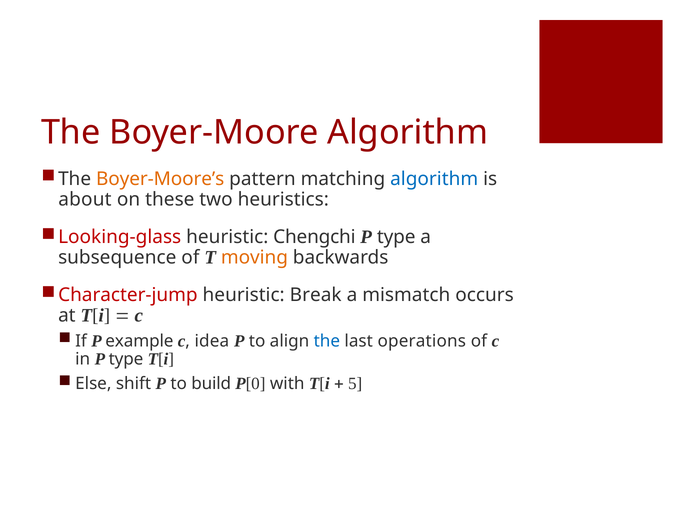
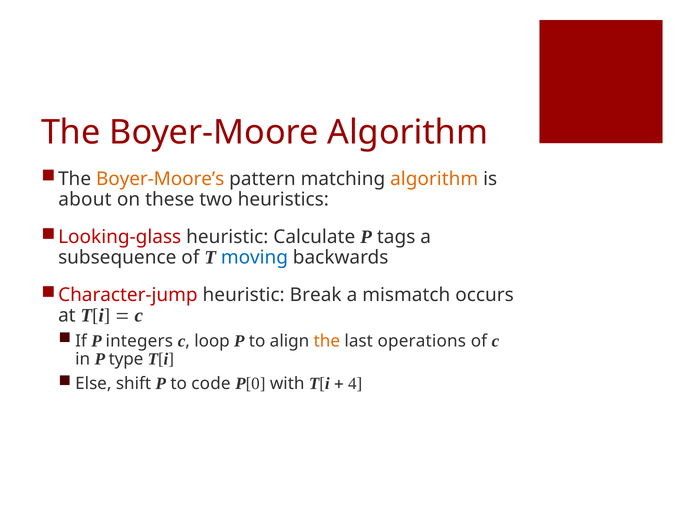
algorithm at (434, 179) colour: blue -> orange
Chengchi: Chengchi -> Calculate
type at (396, 237): type -> tags
moving colour: orange -> blue
example: example -> integers
idea: idea -> loop
the at (327, 341) colour: blue -> orange
build: build -> code
5: 5 -> 4
